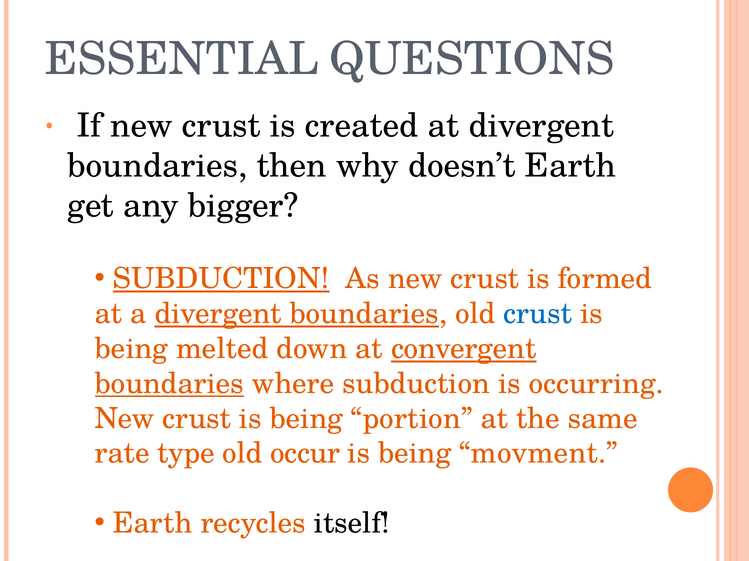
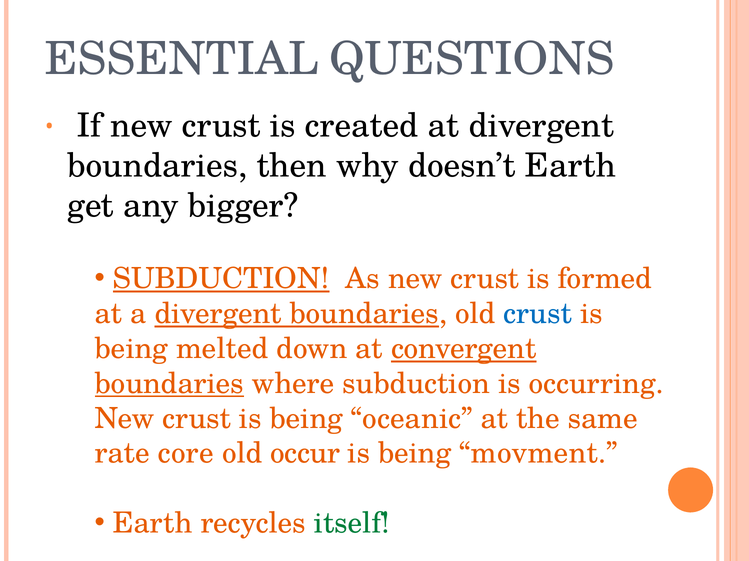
portion: portion -> oceanic
type: type -> core
itself colour: black -> green
